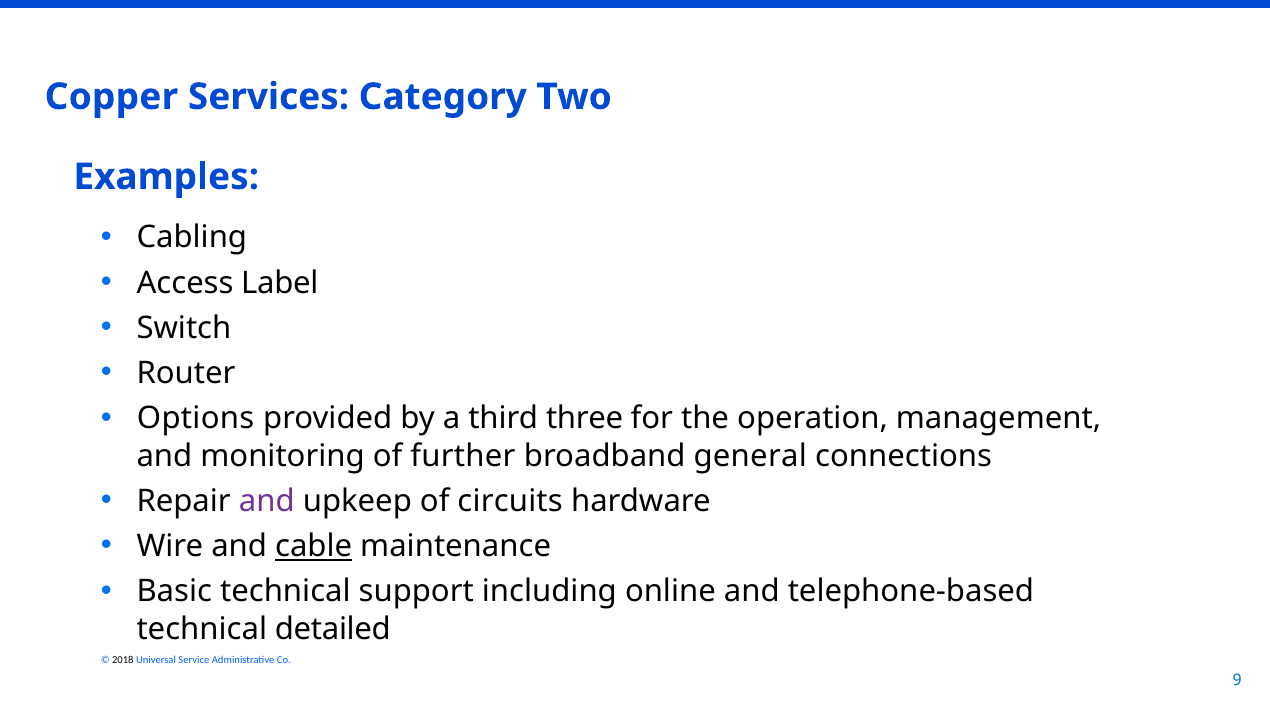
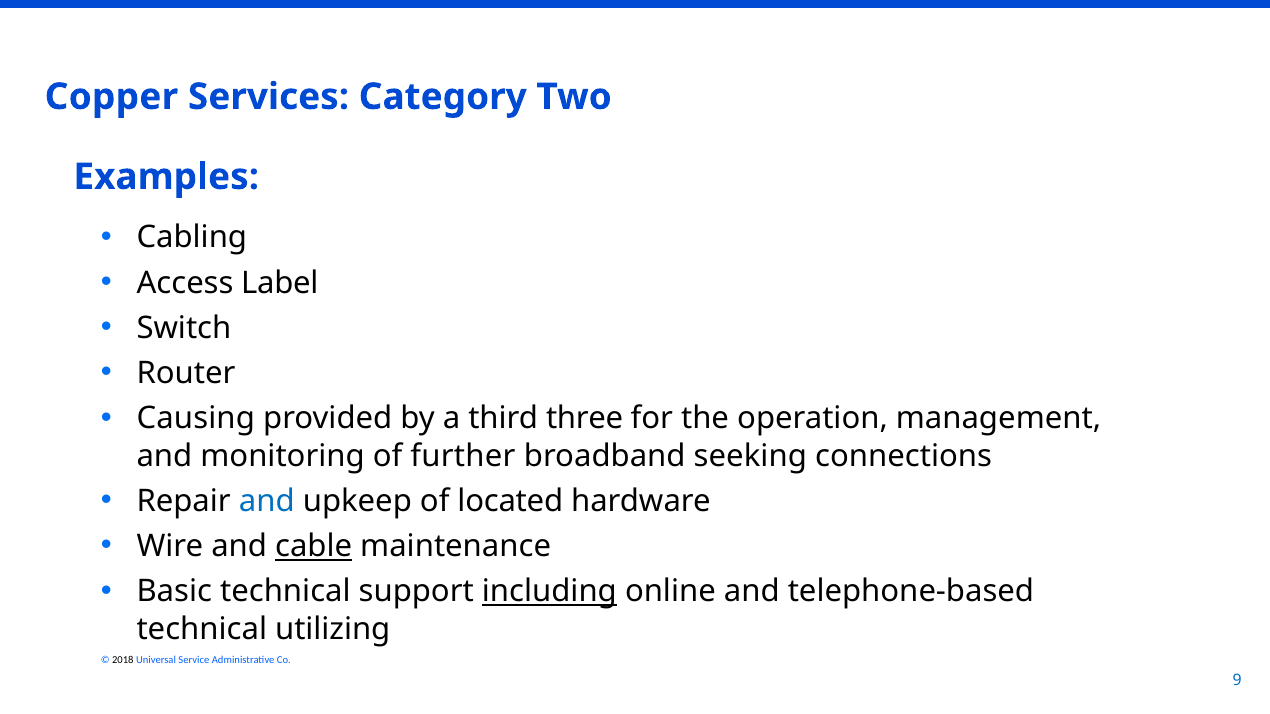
Options: Options -> Causing
general: general -> seeking
and at (267, 501) colour: purple -> blue
circuits: circuits -> located
including underline: none -> present
detailed: detailed -> utilizing
